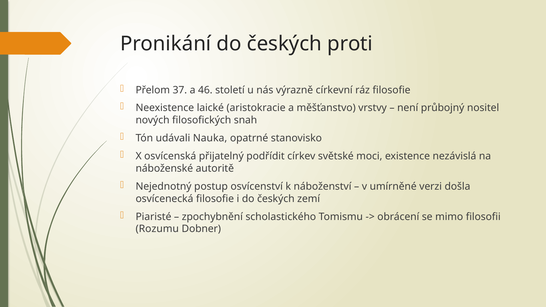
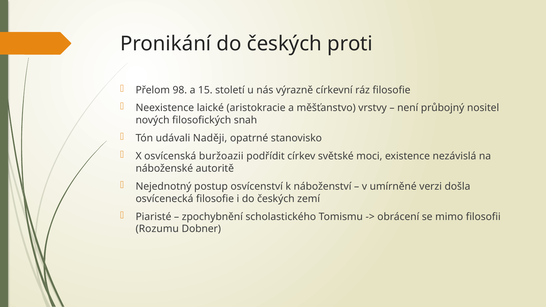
37: 37 -> 98
46: 46 -> 15
Nauka: Nauka -> Naději
přijatelný: přijatelný -> buržoazii
